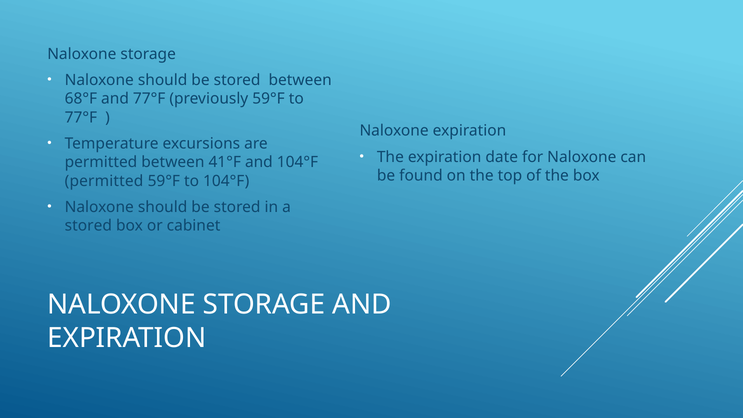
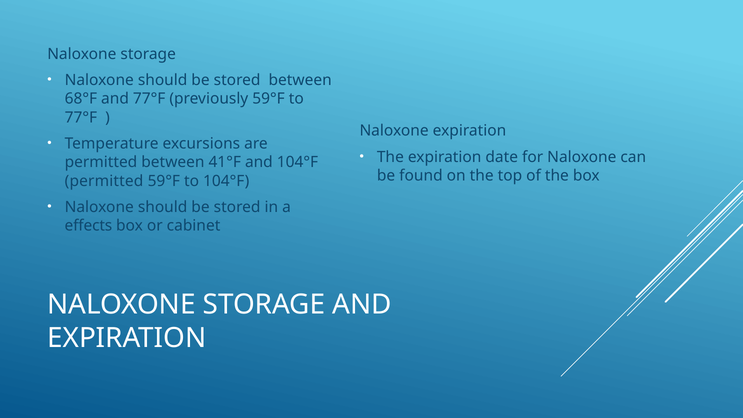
stored at (88, 226): stored -> effects
